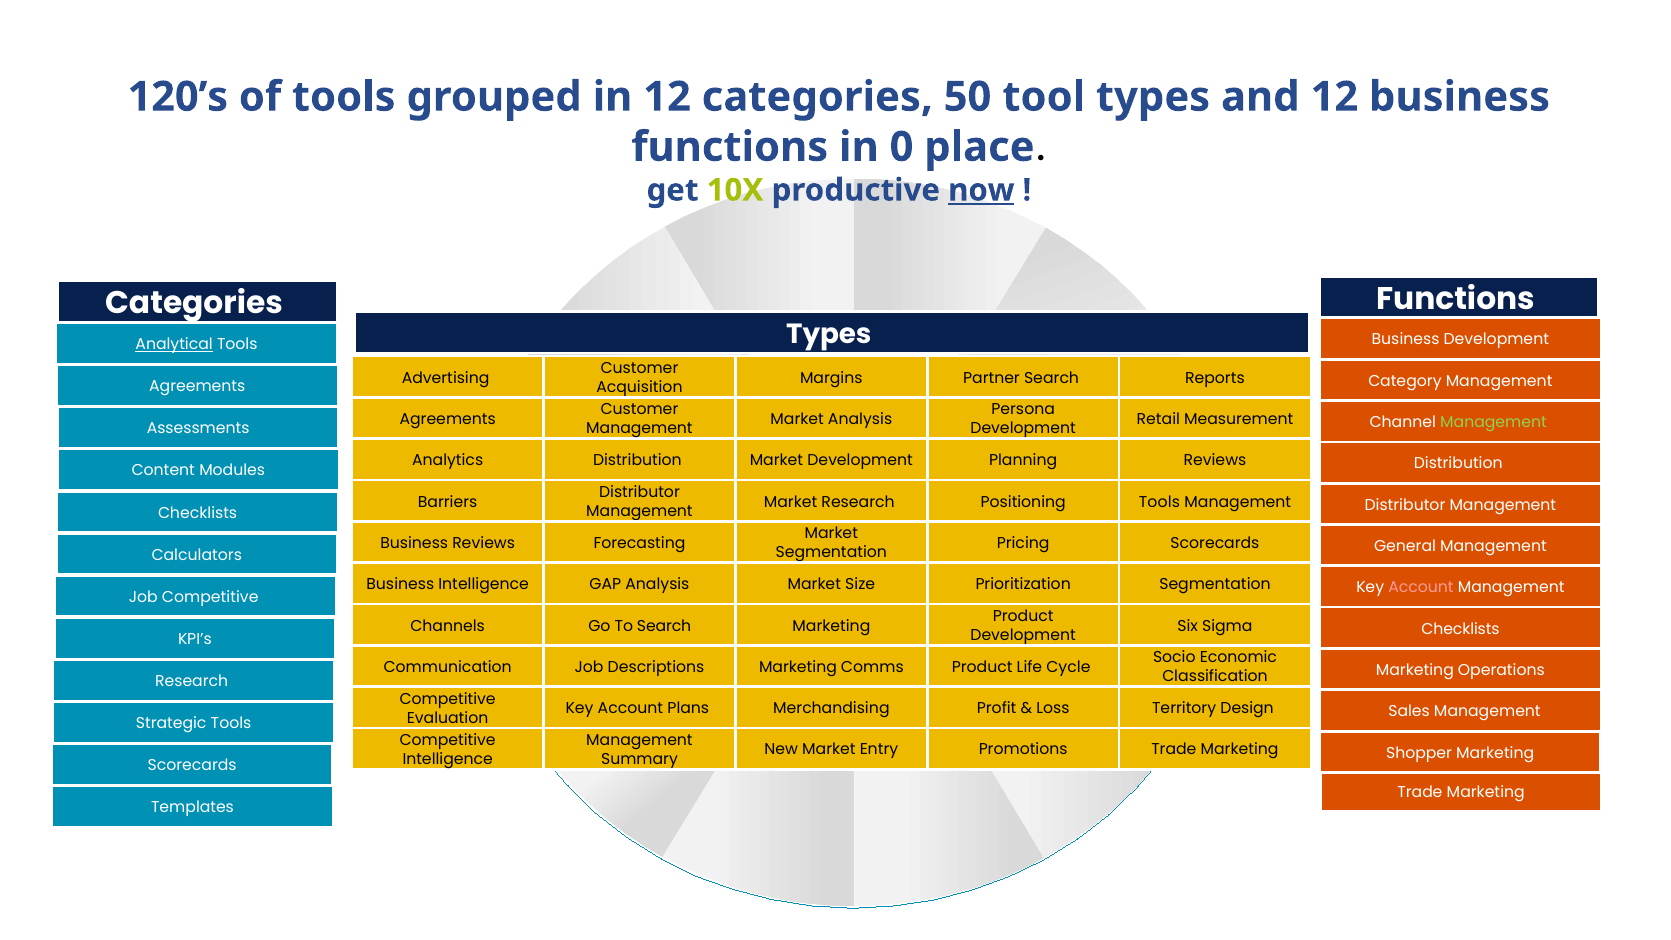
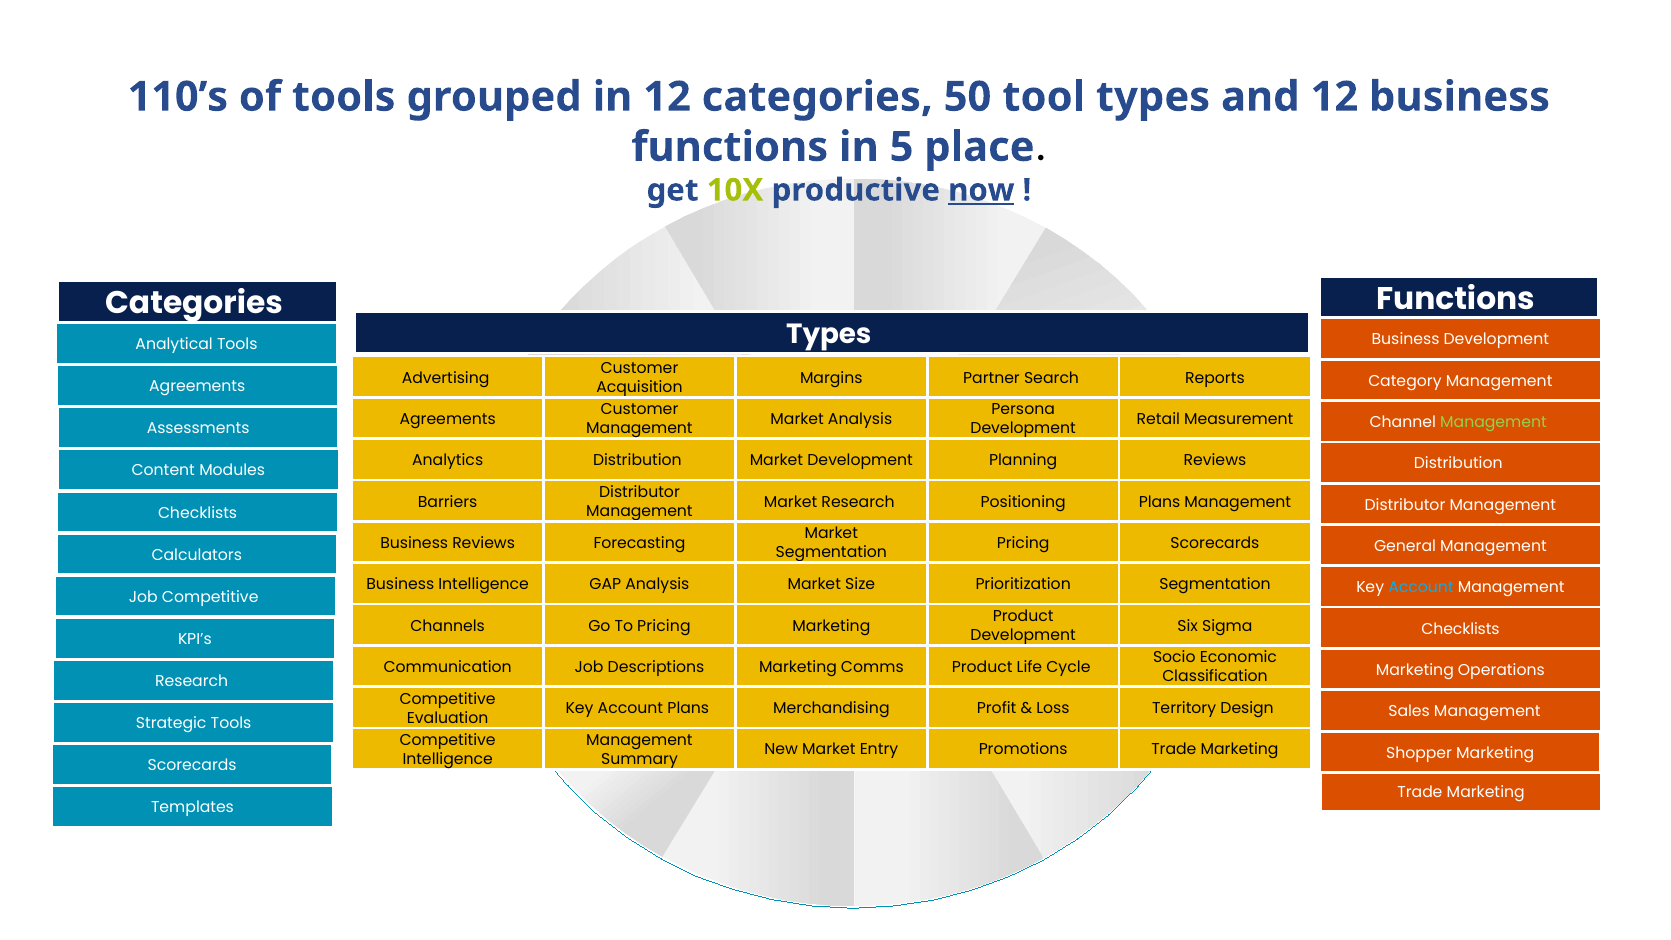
120’s: 120’s -> 110’s
0: 0 -> 5
Analytical underline: present -> none
Tools at (1159, 502): Tools -> Plans
Account at (1421, 588) colour: pink -> light blue
To Search: Search -> Pricing
